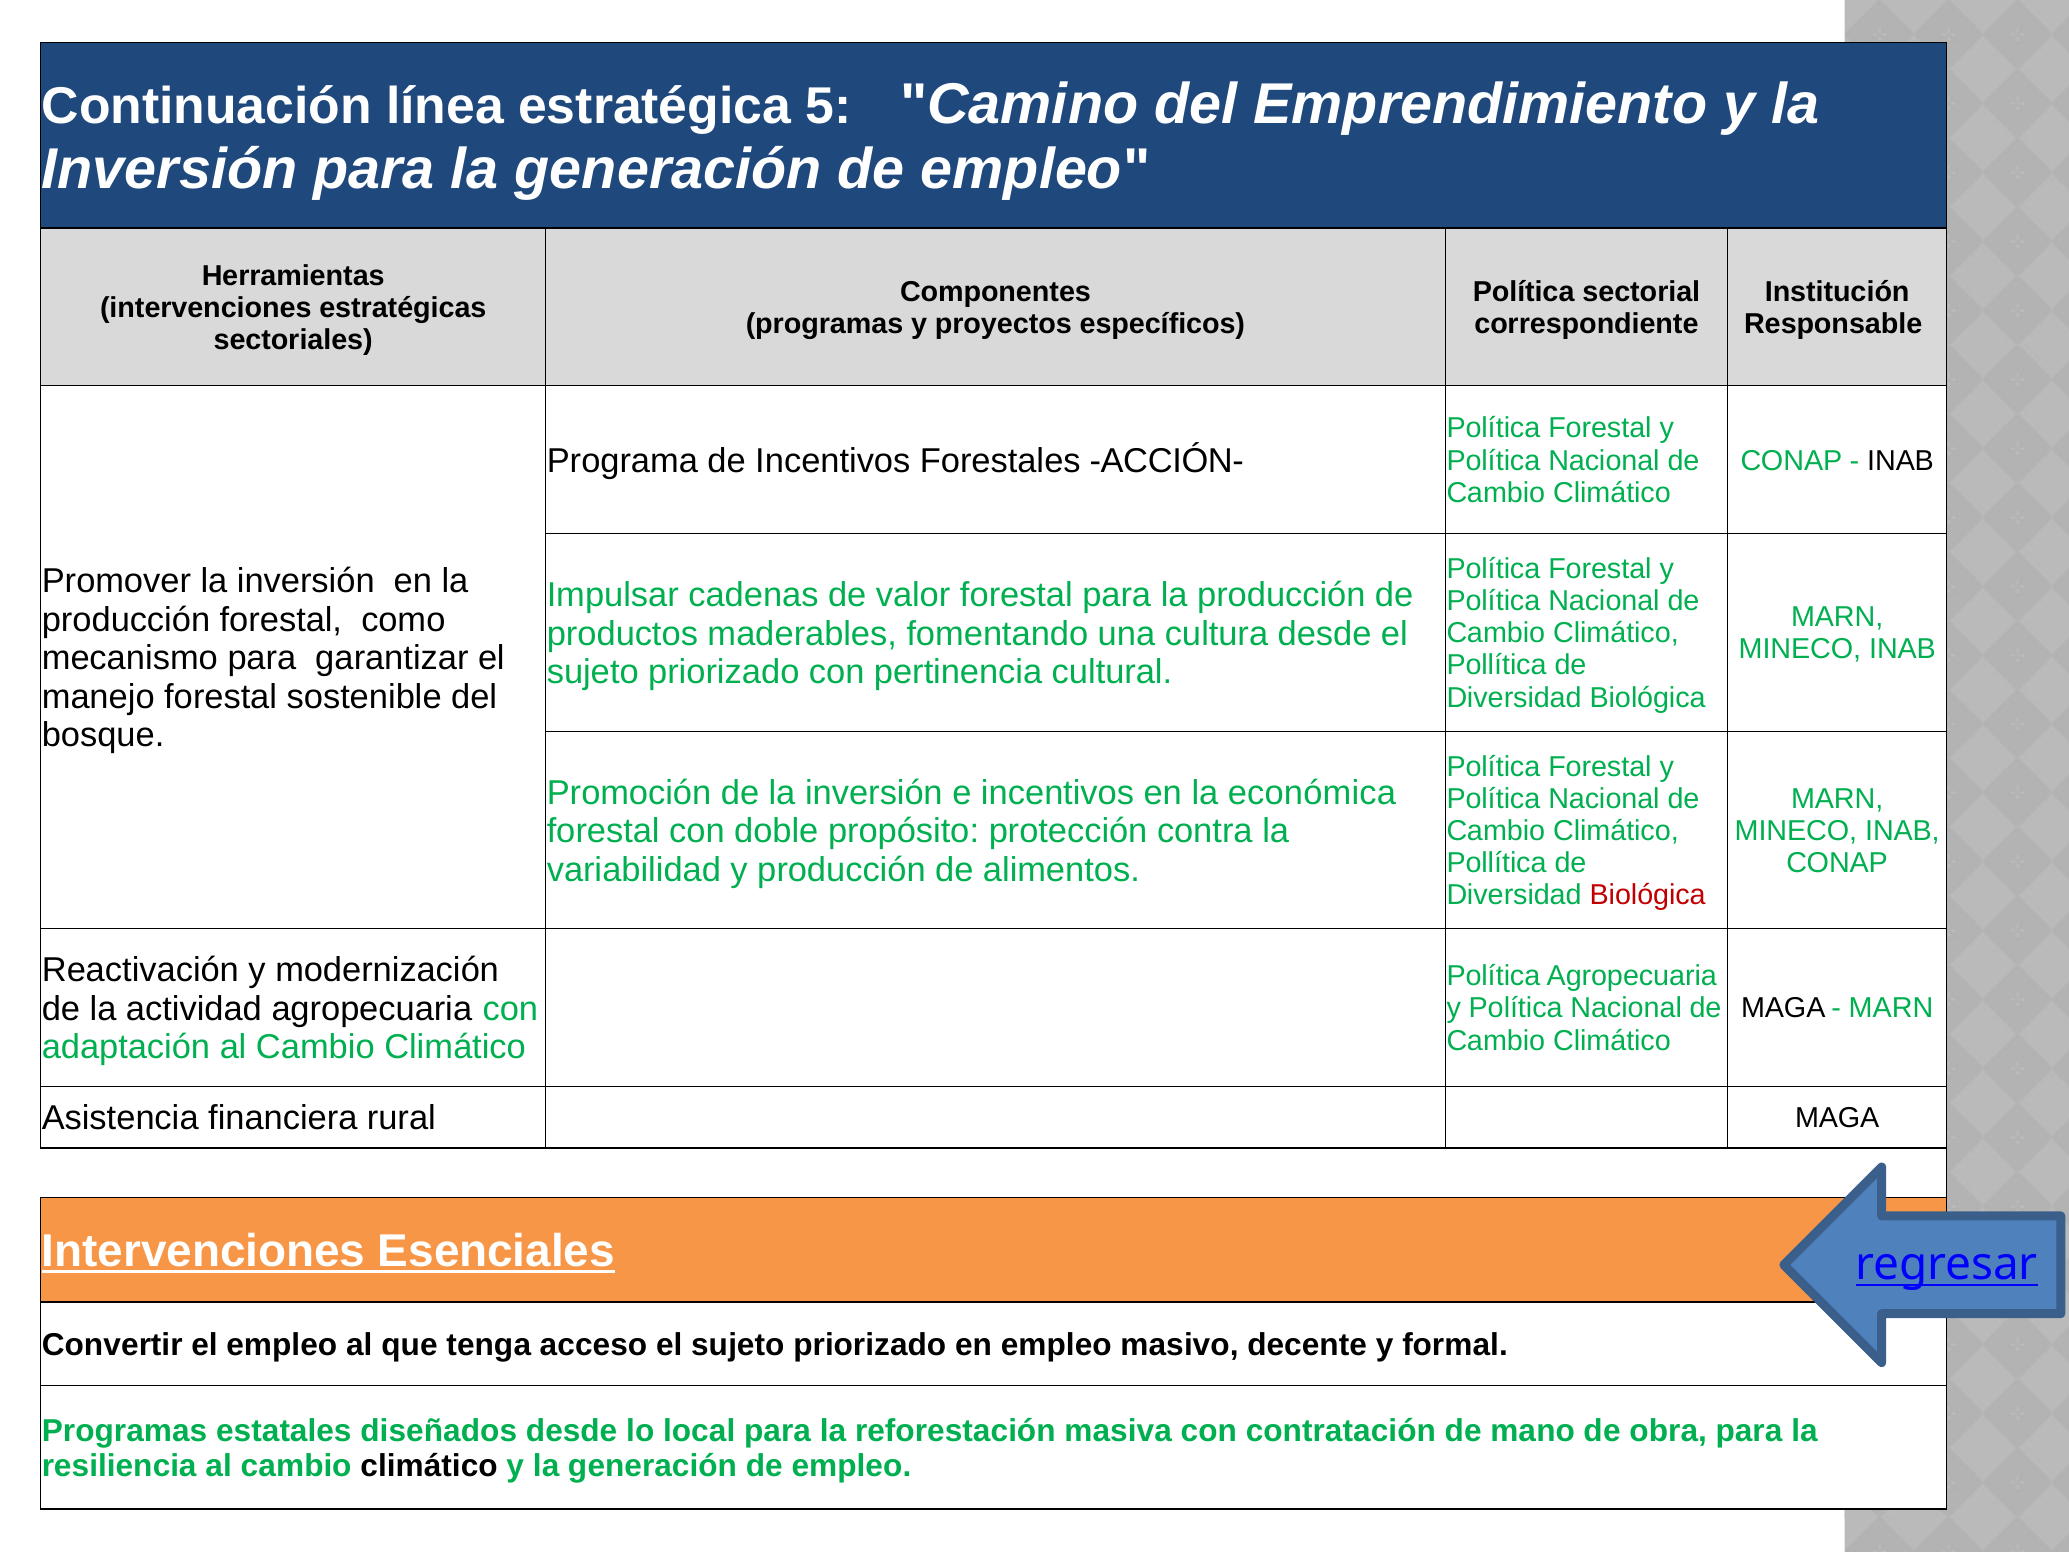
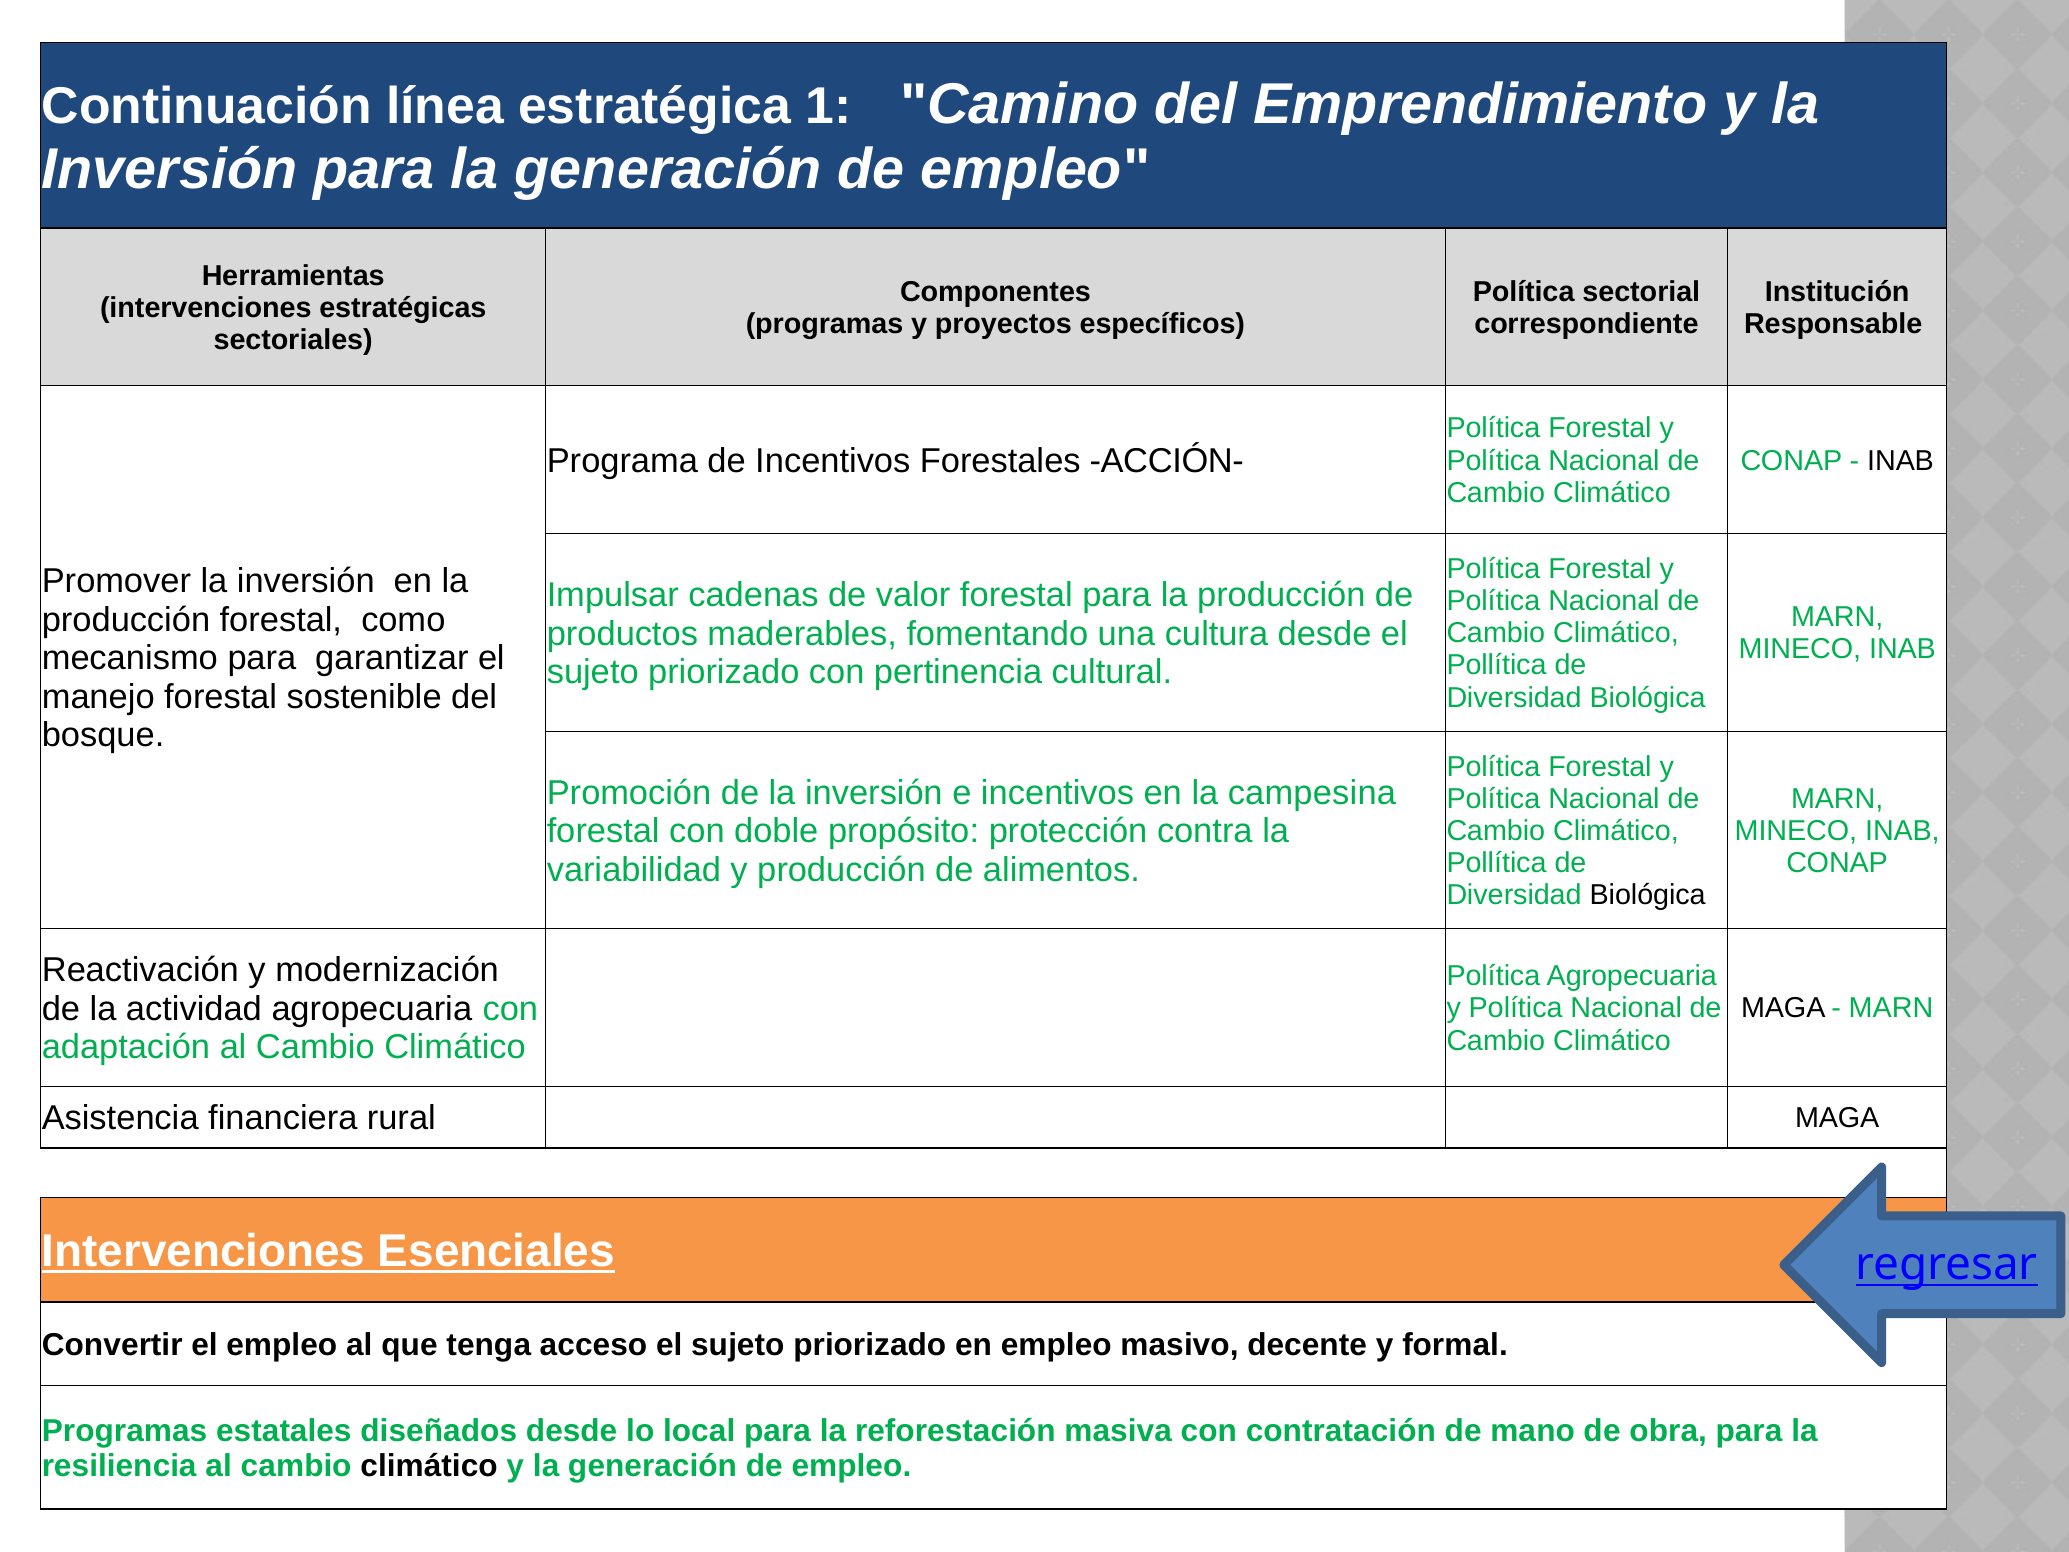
5: 5 -> 1
económica: económica -> campesina
Biológica at (1648, 895) colour: red -> black
